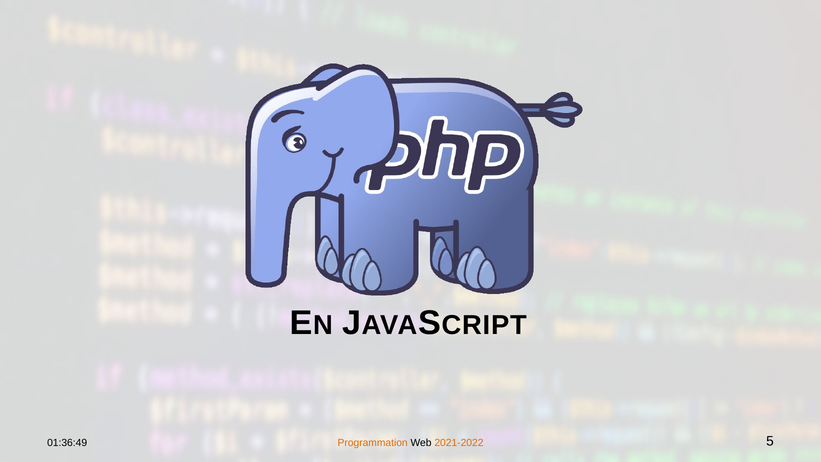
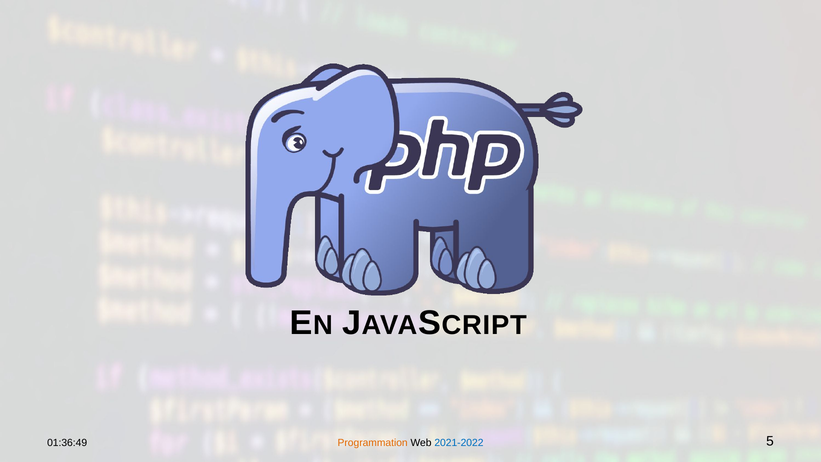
2021-2022 colour: orange -> blue
